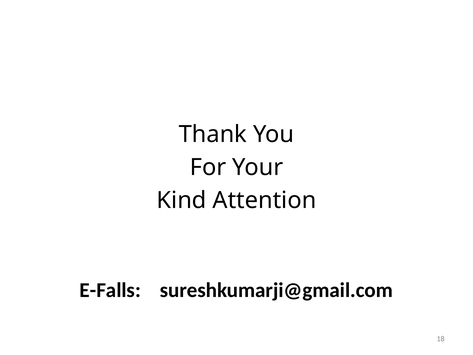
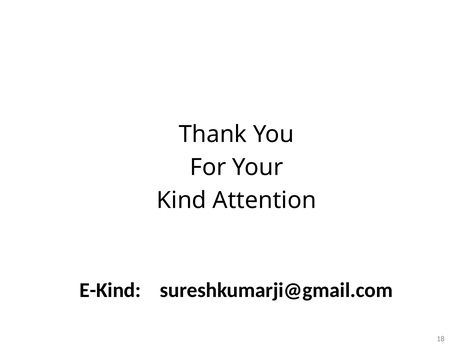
E-Falls: E-Falls -> E-Kind
